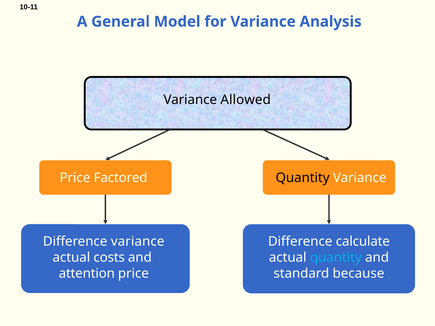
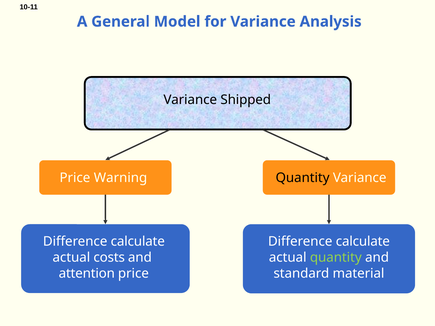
Allowed: Allowed -> Shipped
Factored: Factored -> Warning
variance at (138, 242): variance -> calculate
quantity at (336, 258) colour: light blue -> light green
because: because -> material
